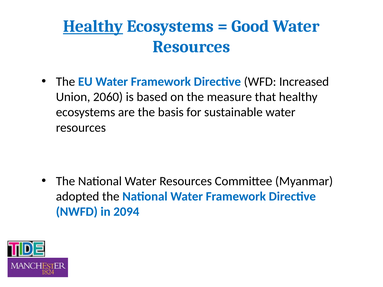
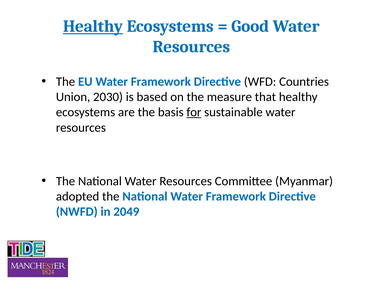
Increased: Increased -> Countries
2060: 2060 -> 2030
for underline: none -> present
2094: 2094 -> 2049
